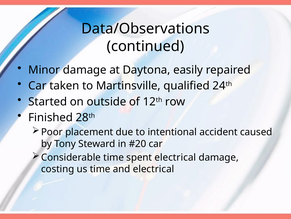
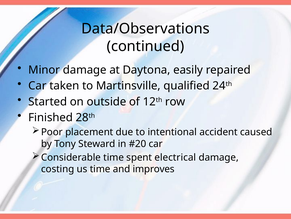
and electrical: electrical -> improves
